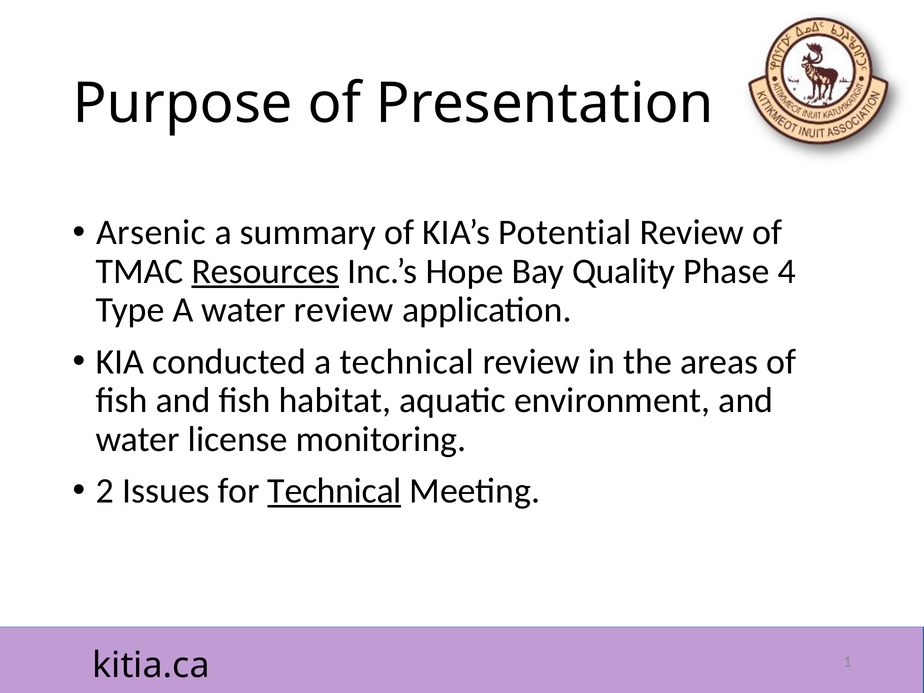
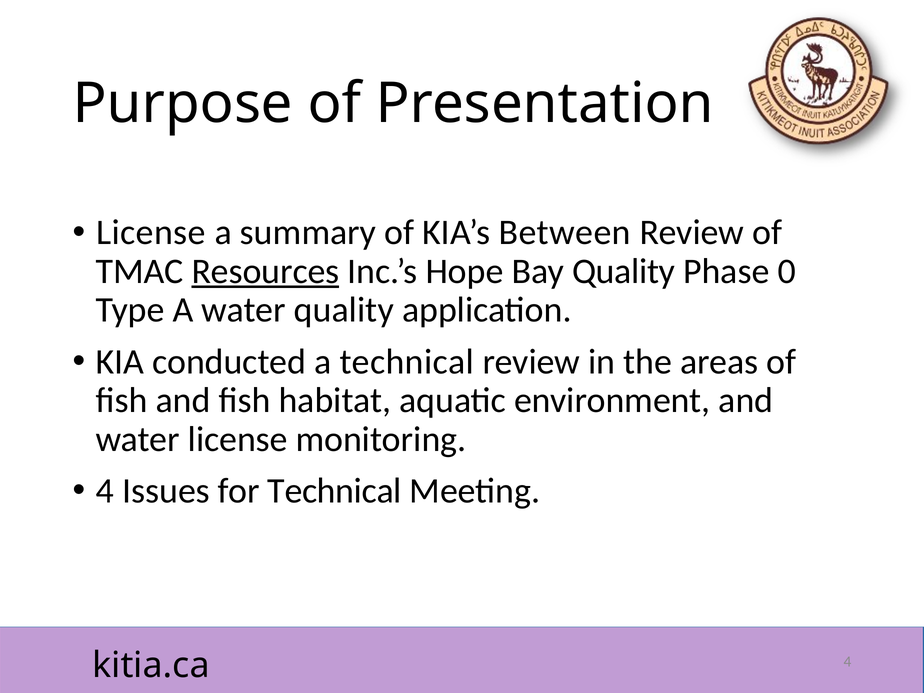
Arsenic at (151, 233): Arsenic -> License
Potential: Potential -> Between
4: 4 -> 0
water review: review -> quality
2 at (105, 491): 2 -> 4
Technical at (335, 491) underline: present -> none
1 at (847, 662): 1 -> 4
